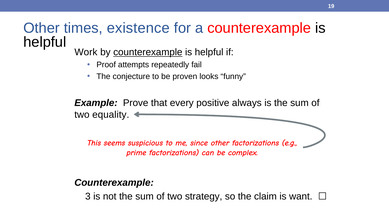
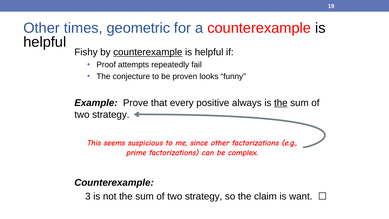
existence: existence -> geometric
Work: Work -> Fishy
the at (281, 103) underline: none -> present
equality at (111, 114): equality -> strategy
